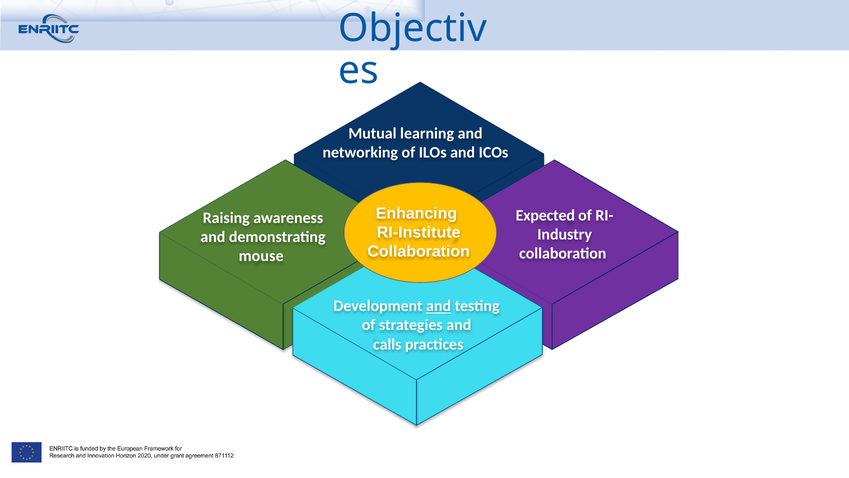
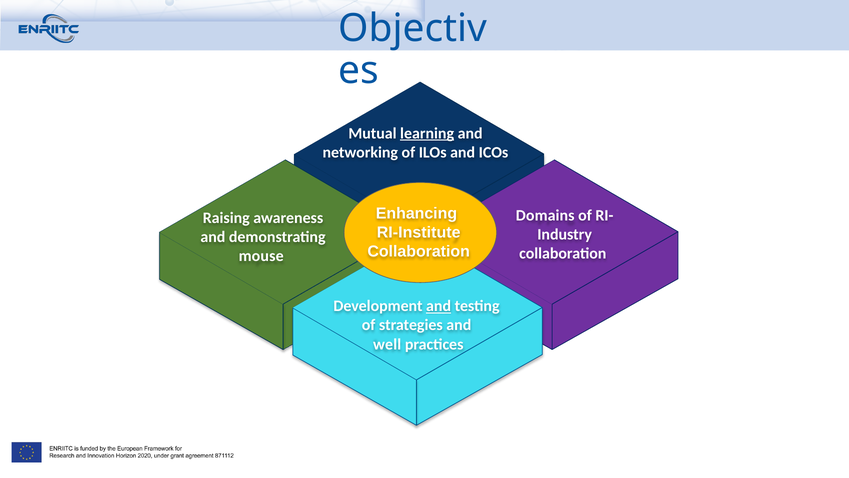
learning underline: none -> present
Expected: Expected -> Domains
calls: calls -> well
